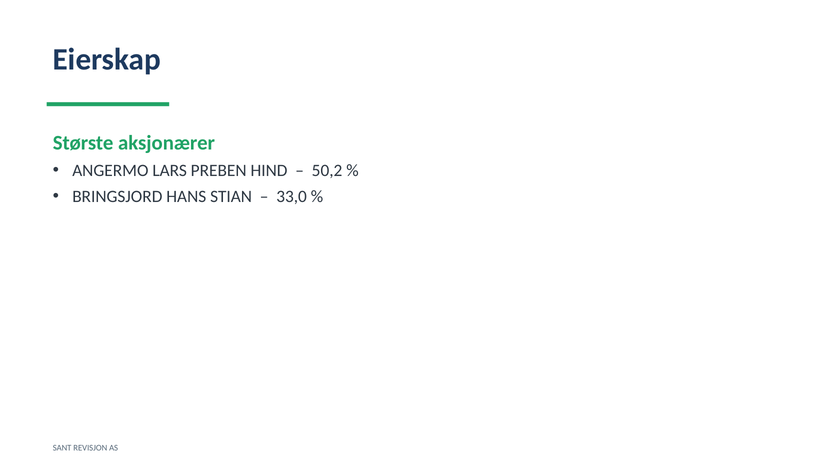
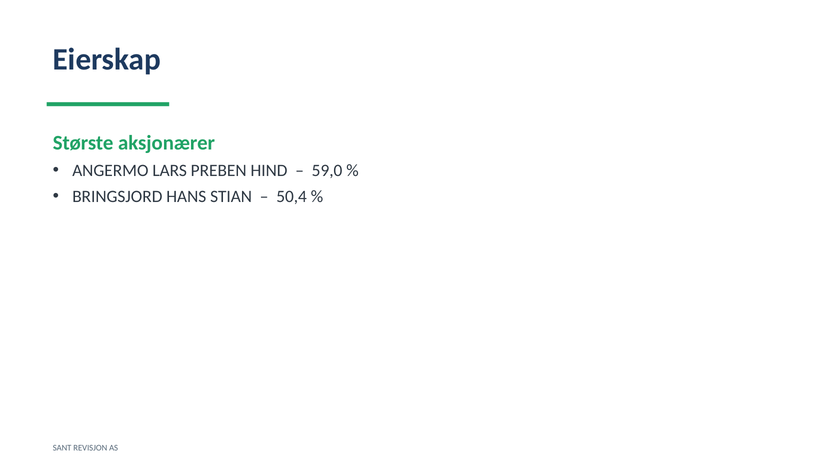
50,2: 50,2 -> 59,0
33,0: 33,0 -> 50,4
